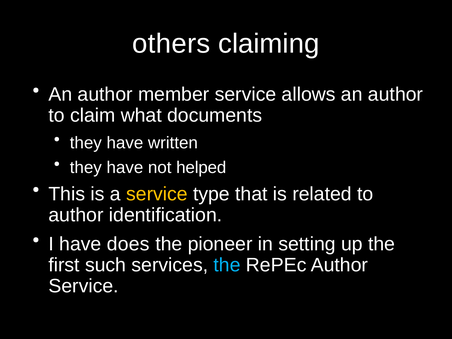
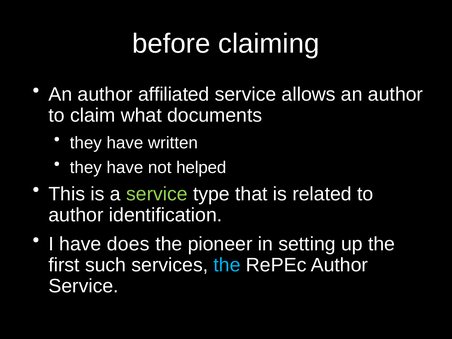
others: others -> before
member: member -> affiliated
service at (157, 194) colour: yellow -> light green
